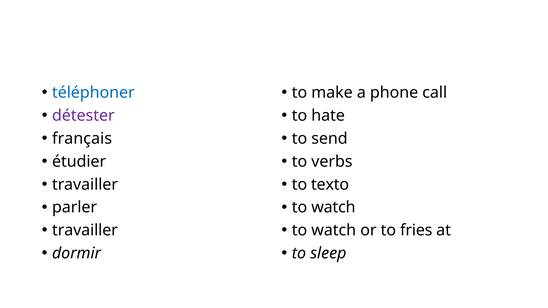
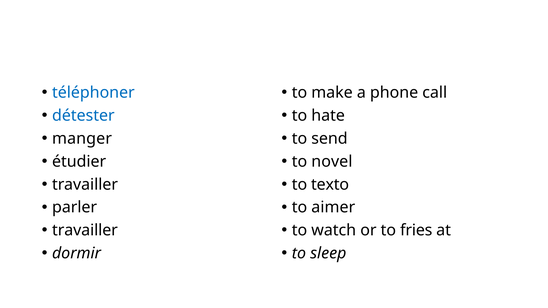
détester colour: purple -> blue
français: français -> manger
verbs: verbs -> novel
watch at (333, 208): watch -> aimer
